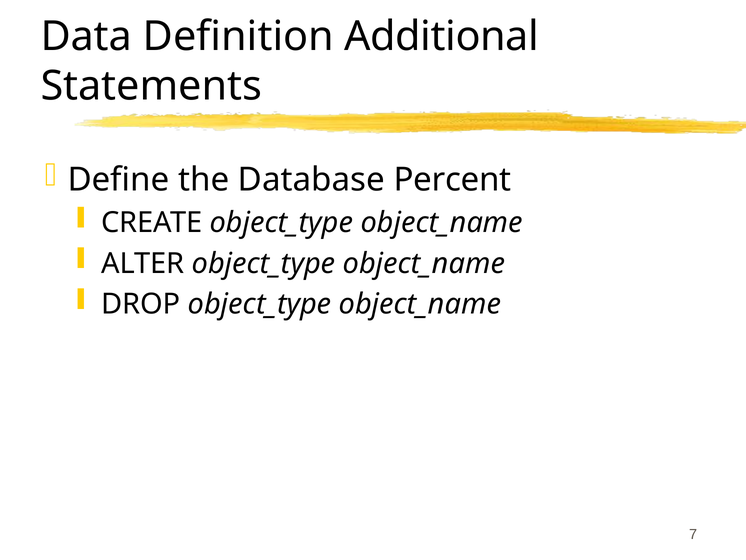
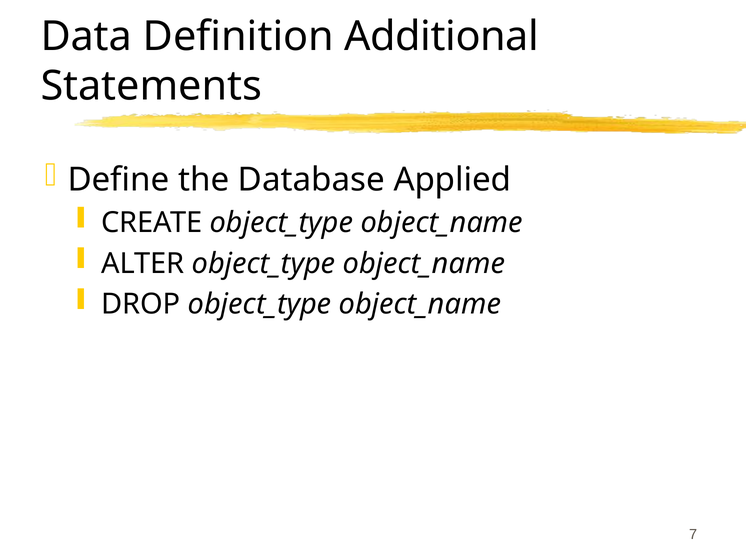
Percent: Percent -> Applied
